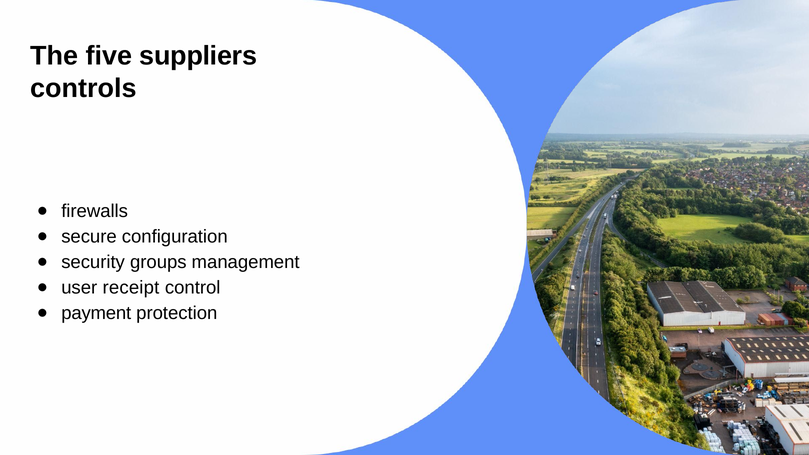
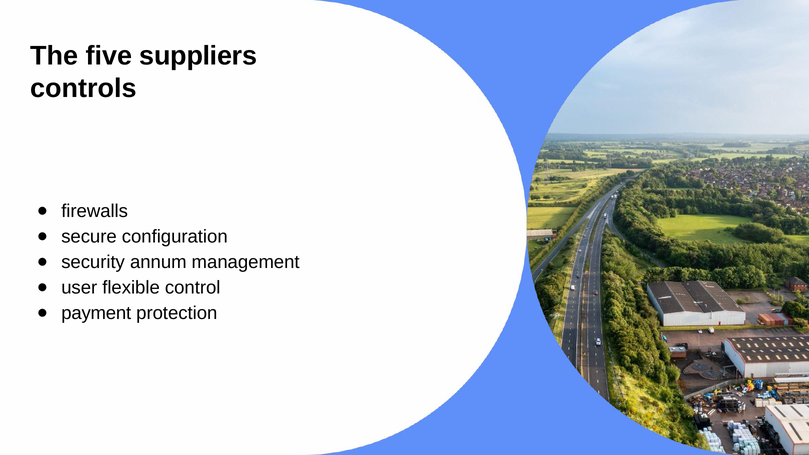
groups: groups -> annum
receipt: receipt -> flexible
